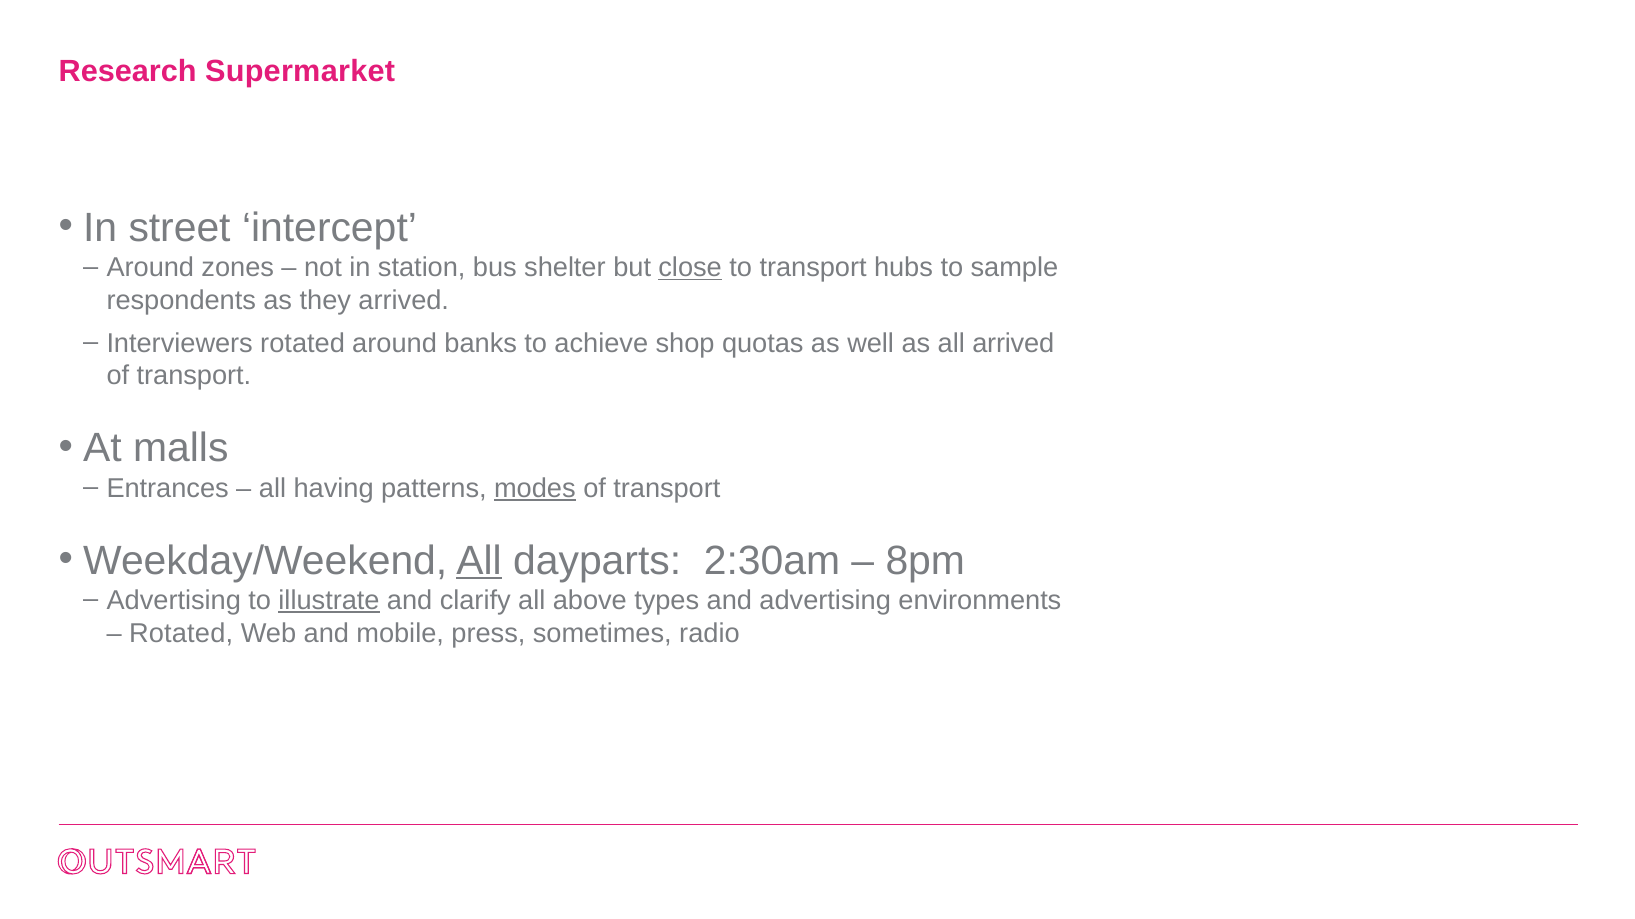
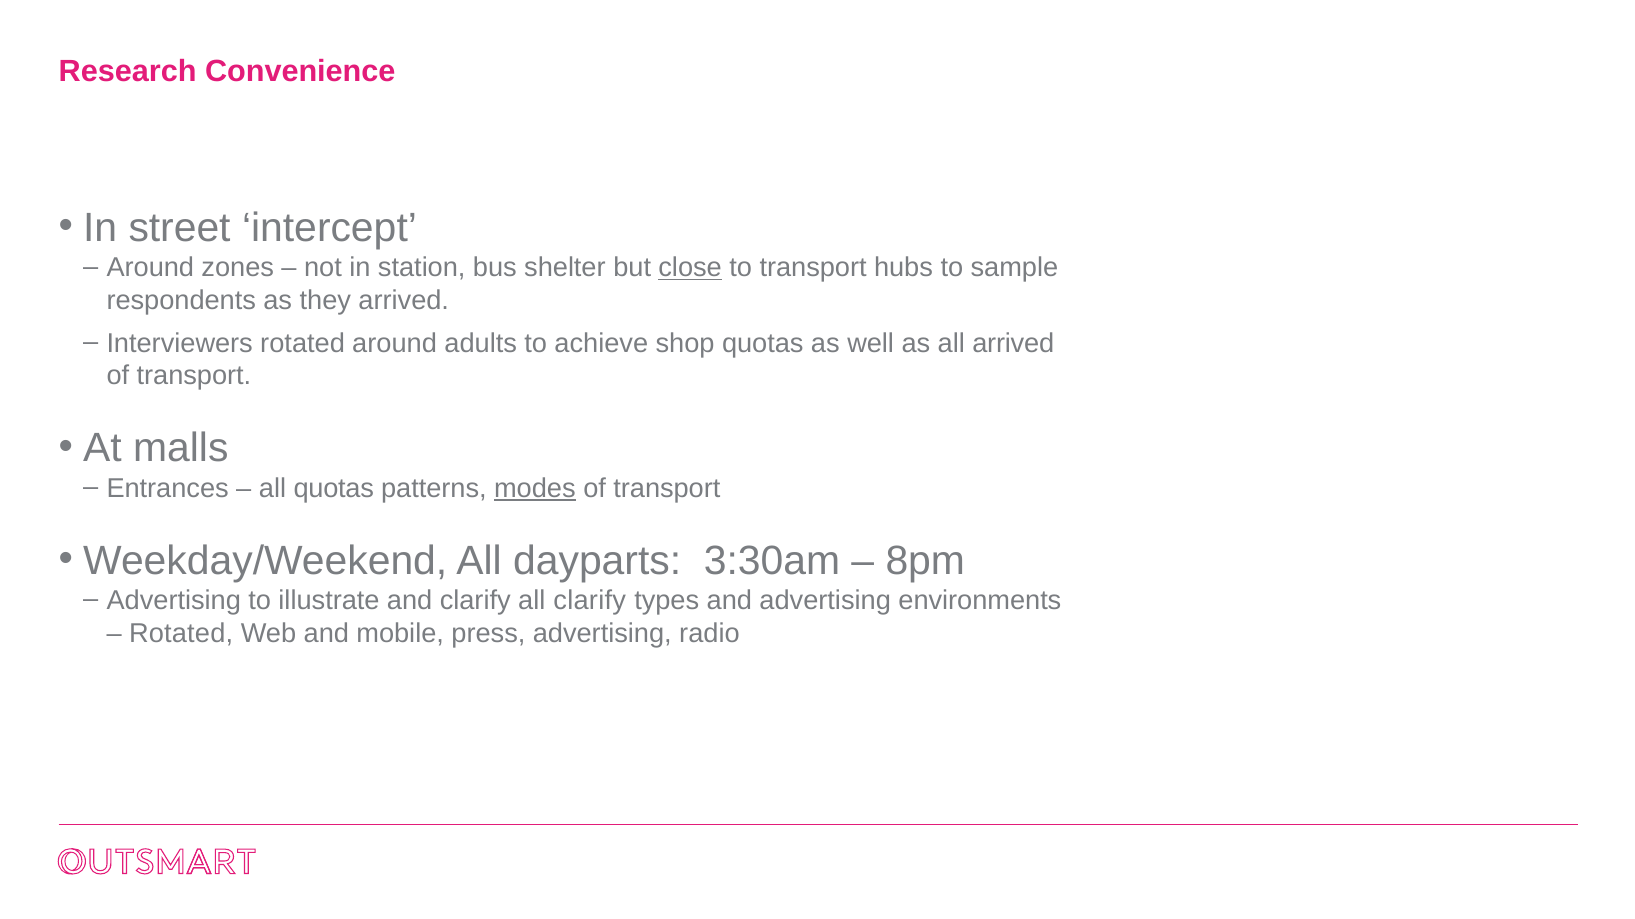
Supermarket: Supermarket -> Convenience
banks: banks -> adults
all having: having -> quotas
All at (479, 561) underline: present -> none
2:30am: 2:30am -> 3:30am
illustrate underline: present -> none
all above: above -> clarify
press sometimes: sometimes -> advertising
